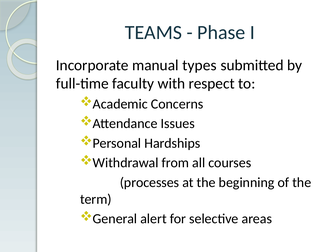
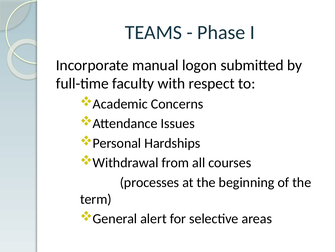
types: types -> logon
